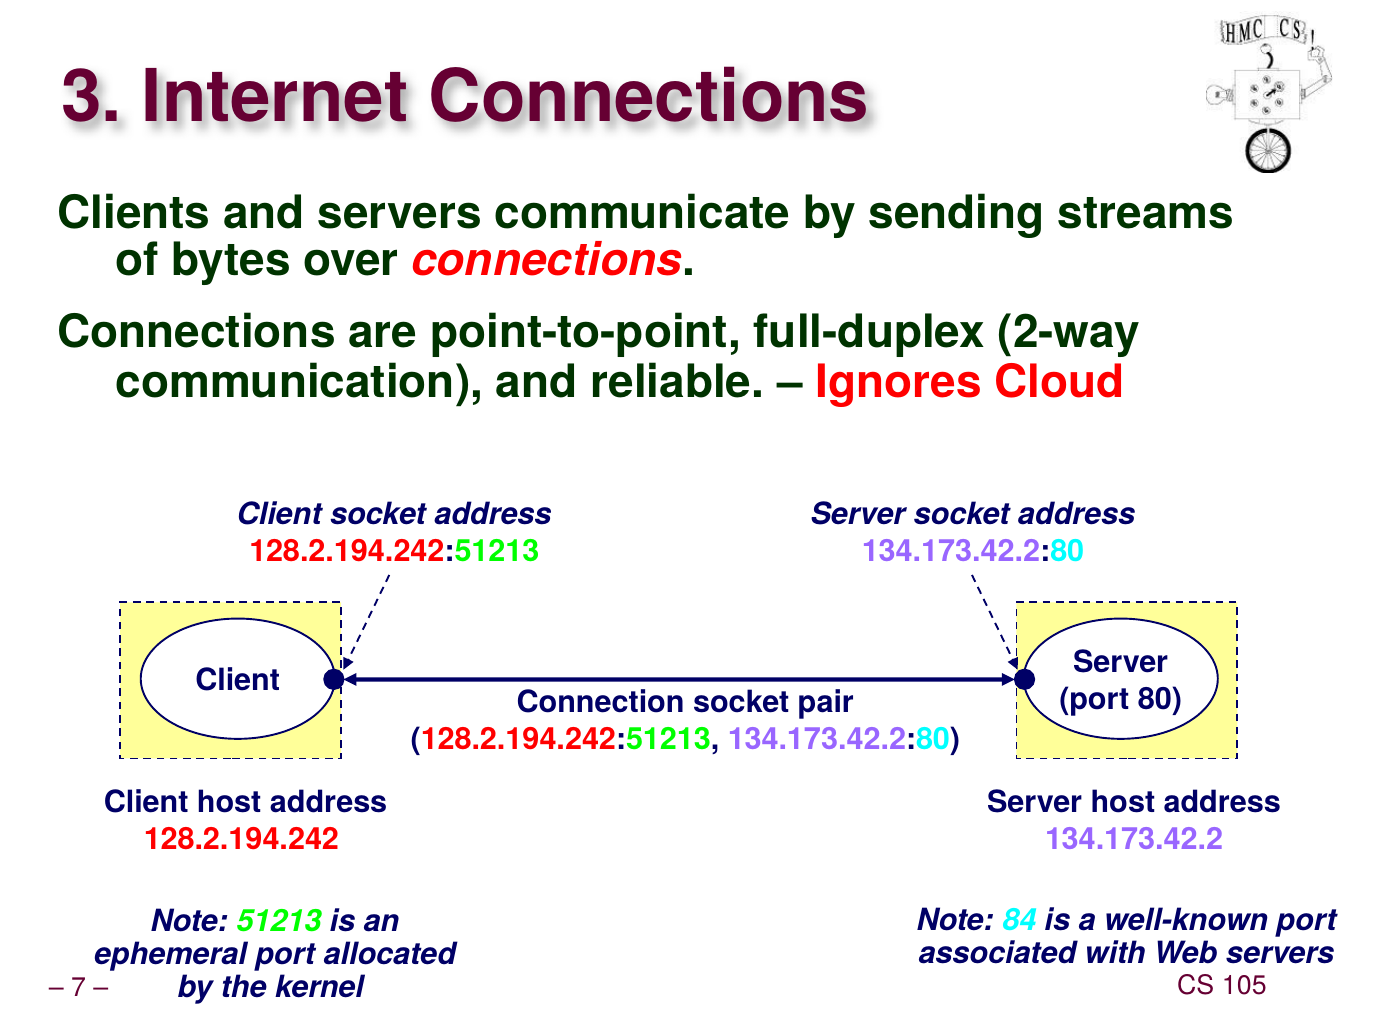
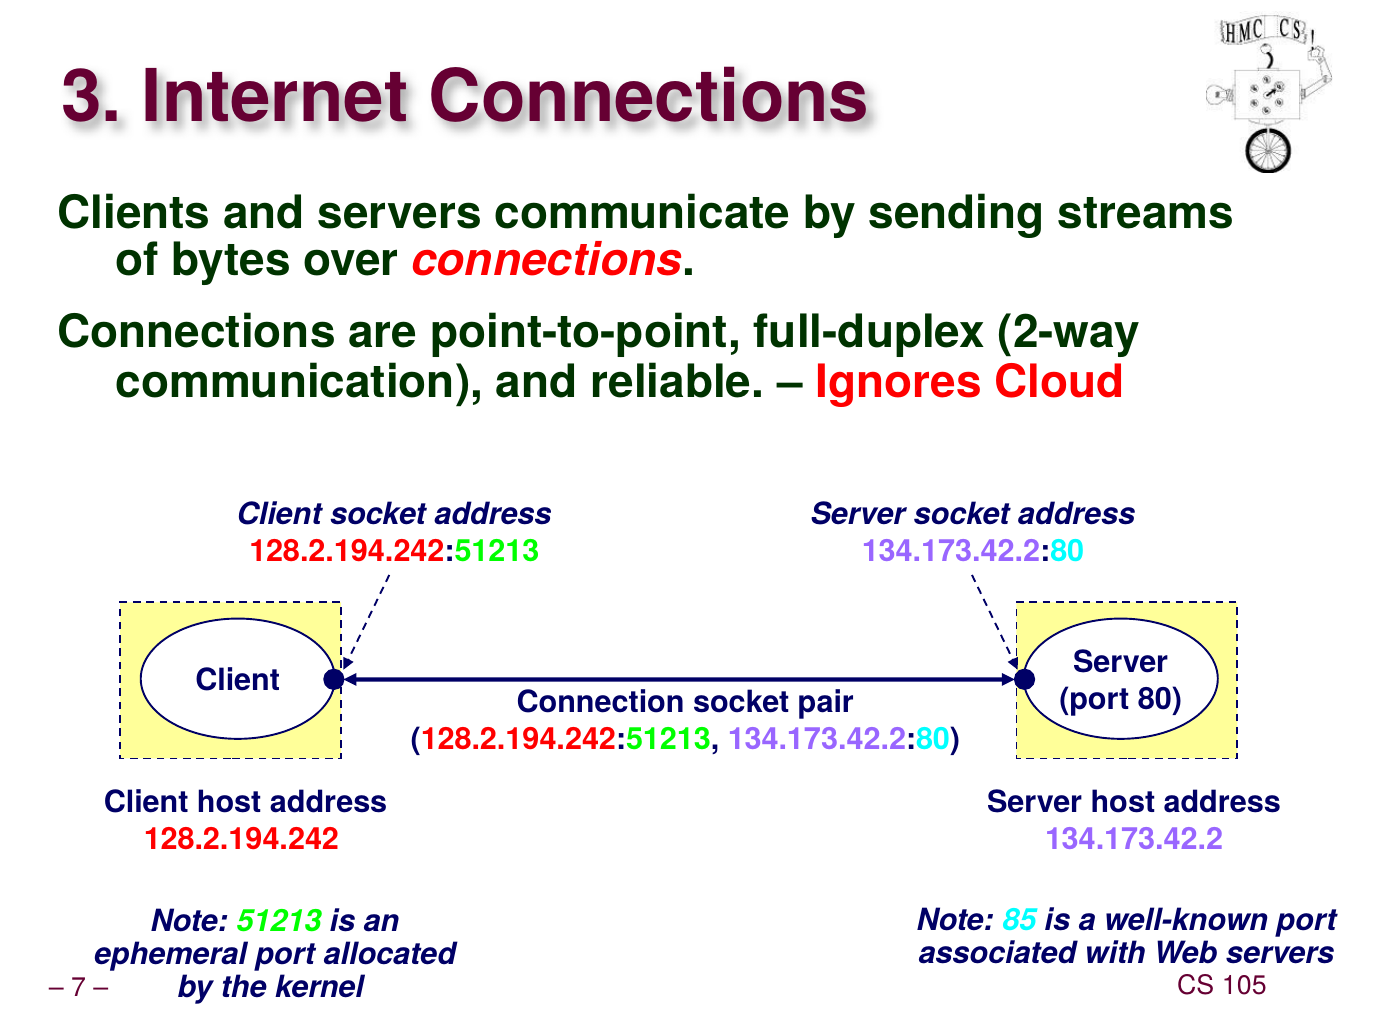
84: 84 -> 85
